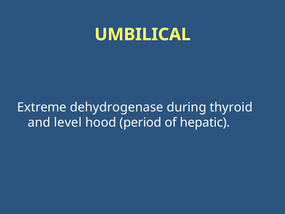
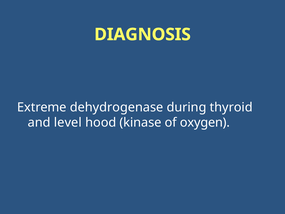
UMBILICAL: UMBILICAL -> DIAGNOSIS
period: period -> kinase
hepatic: hepatic -> oxygen
